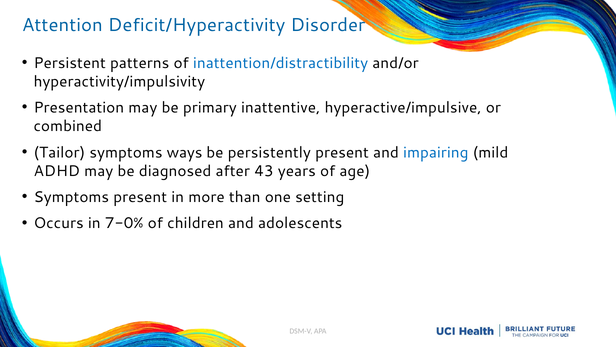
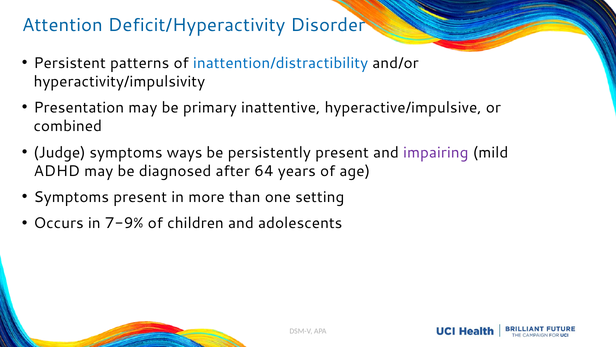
Tailor: Tailor -> Judge
impairing colour: blue -> purple
43: 43 -> 64
7-0%: 7-0% -> 7-9%
